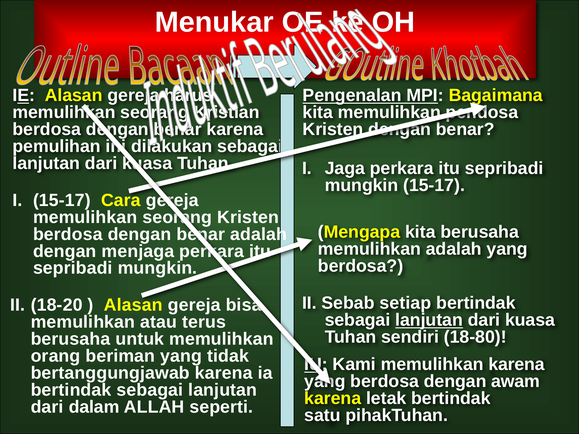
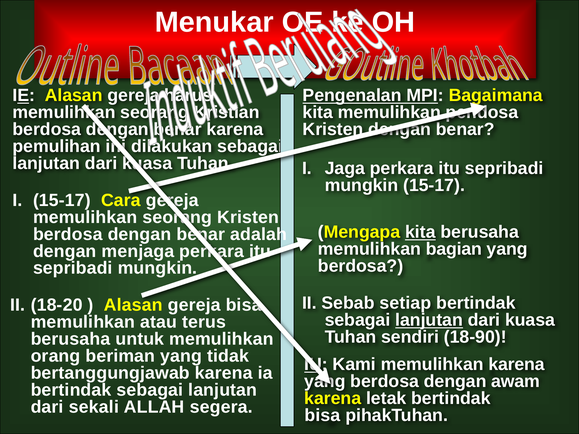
kita at (420, 232) underline: none -> present
adalah at (454, 249): adalah -> bagian
18-80: 18-80 -> 18-90
dalam: dalam -> sekali
seperti: seperti -> segera
satu at (322, 415): satu -> bisa
